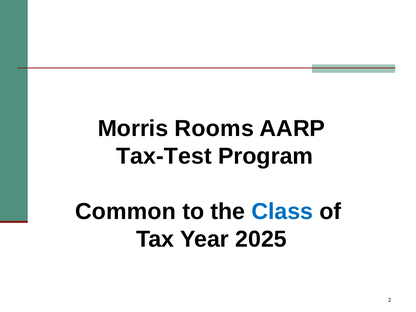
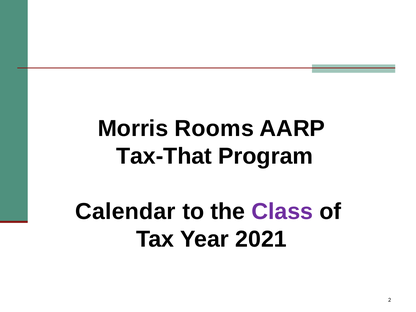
Tax-Test: Tax-Test -> Tax-That
Common: Common -> Calendar
Class colour: blue -> purple
2025: 2025 -> 2021
